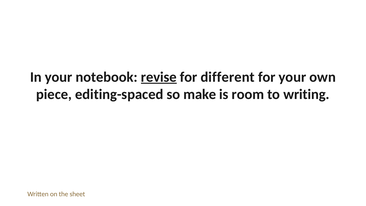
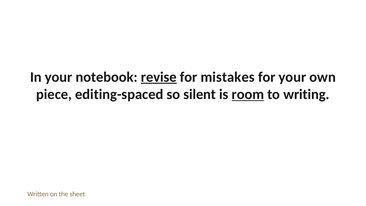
different: different -> mistakes
make: make -> silent
room underline: none -> present
